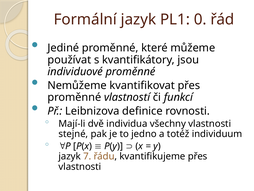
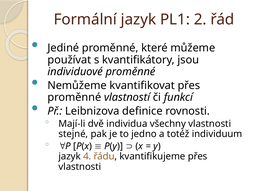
0: 0 -> 2
7: 7 -> 4
